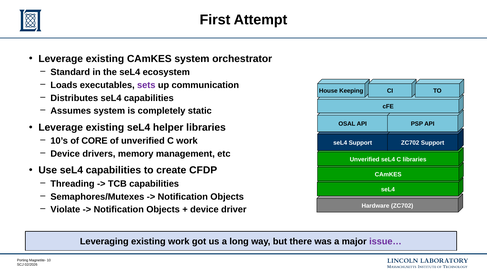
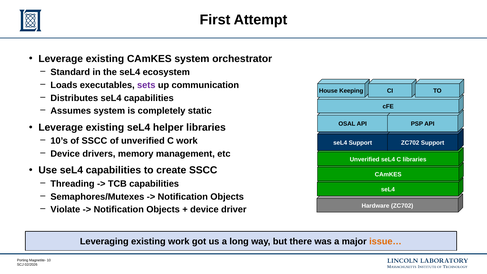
of CORE: CORE -> SSCC
create CFDP: CFDP -> SSCC
issue… colour: purple -> orange
